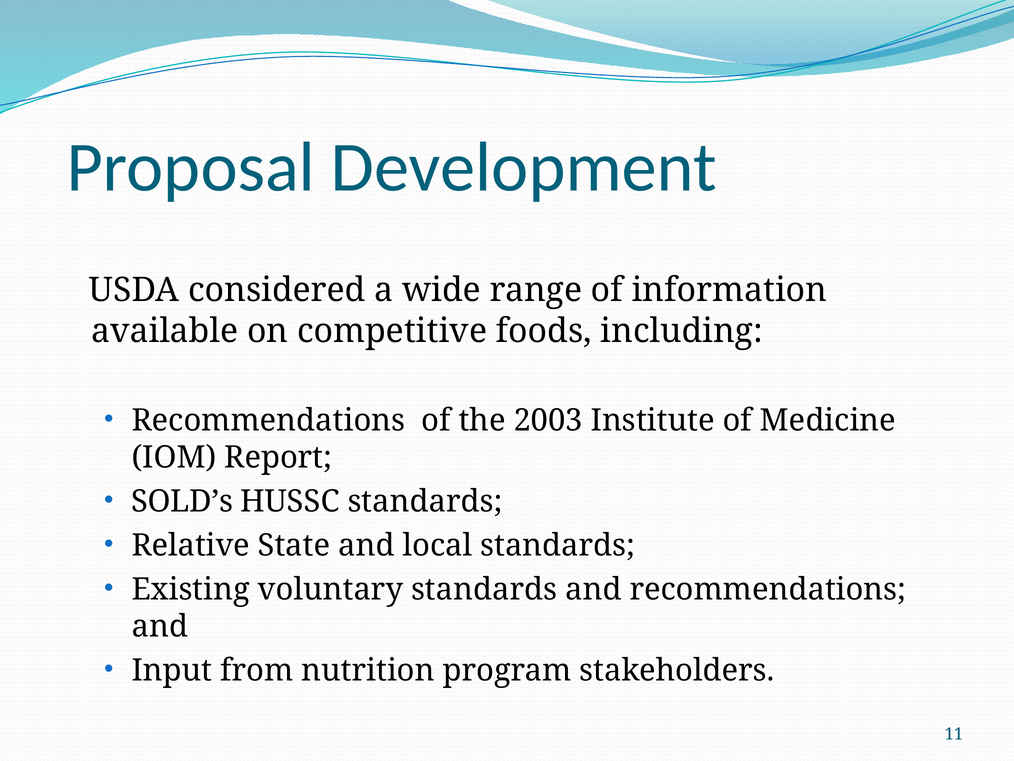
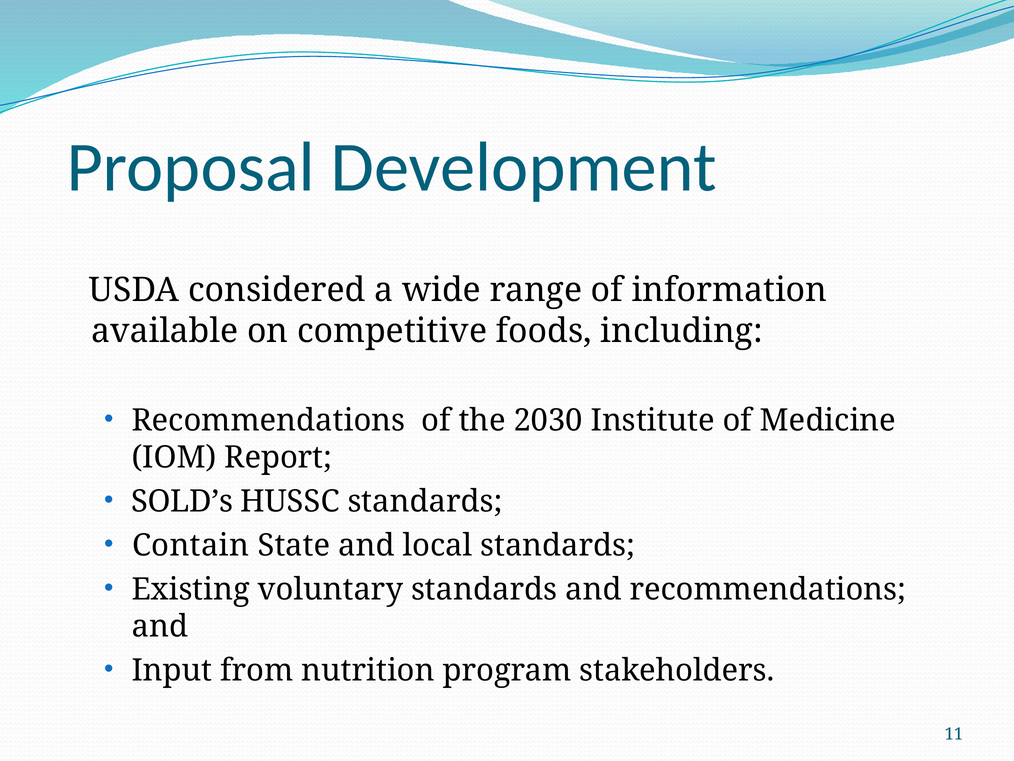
2003: 2003 -> 2030
Relative: Relative -> Contain
